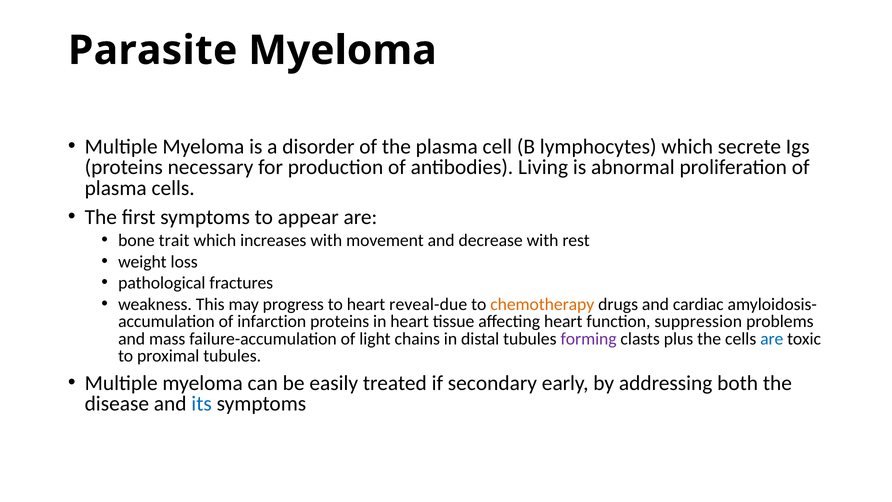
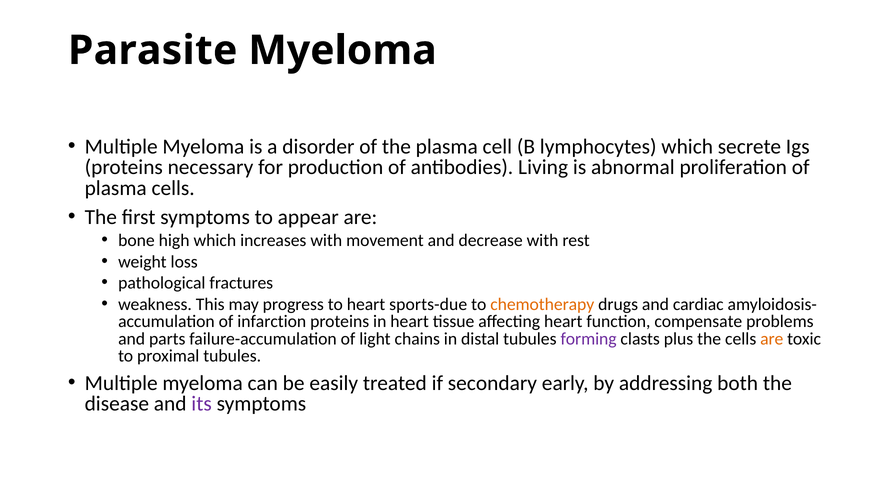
trait: trait -> high
reveal-due: reveal-due -> sports-due
suppression: suppression -> compensate
mass: mass -> parts
are at (772, 339) colour: blue -> orange
its colour: blue -> purple
